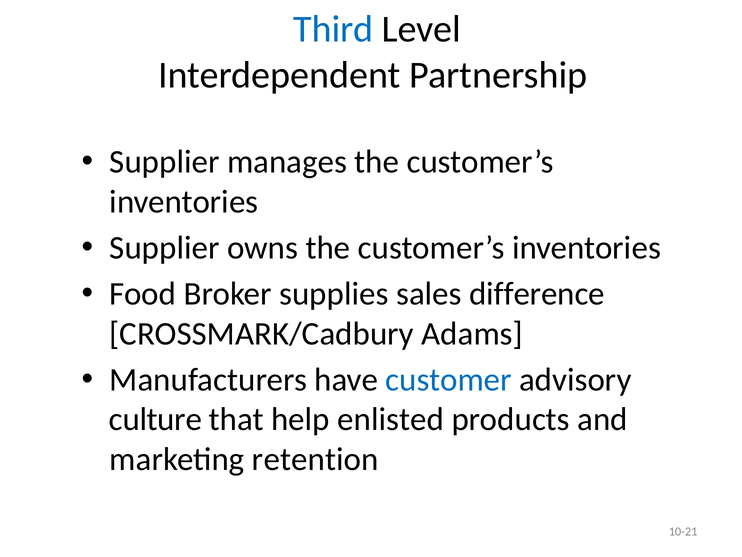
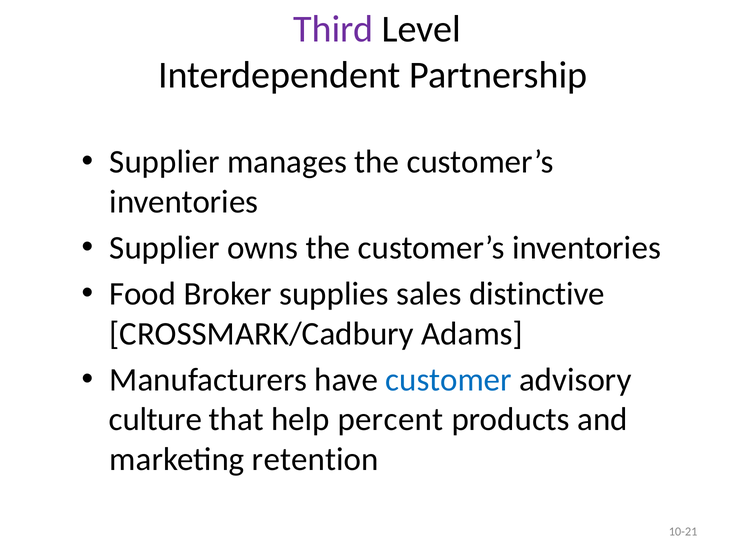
Third colour: blue -> purple
difference: difference -> distinctive
enlisted: enlisted -> percent
